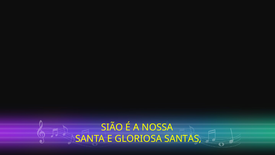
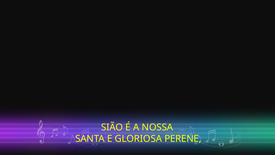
SANTAS: SANTAS -> PERENE
